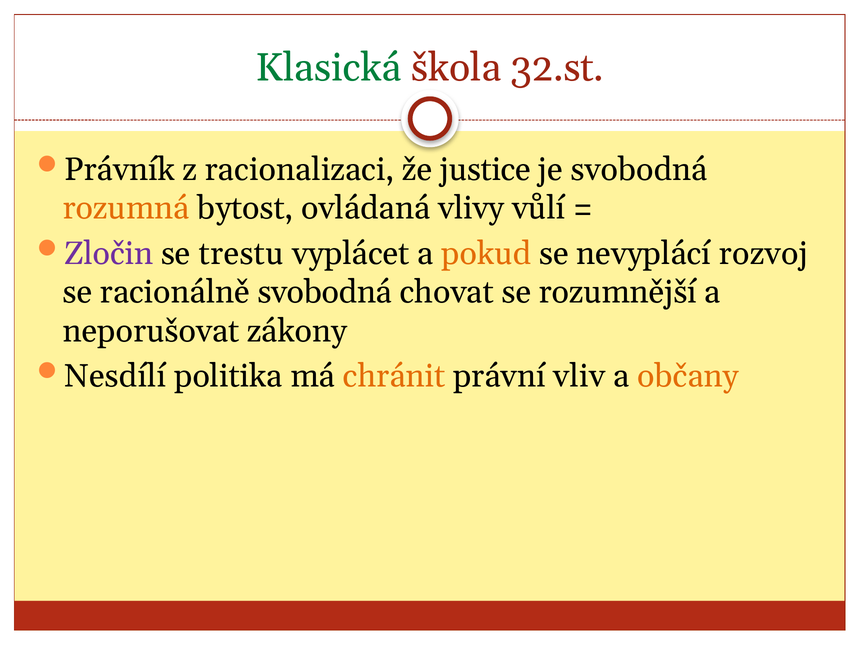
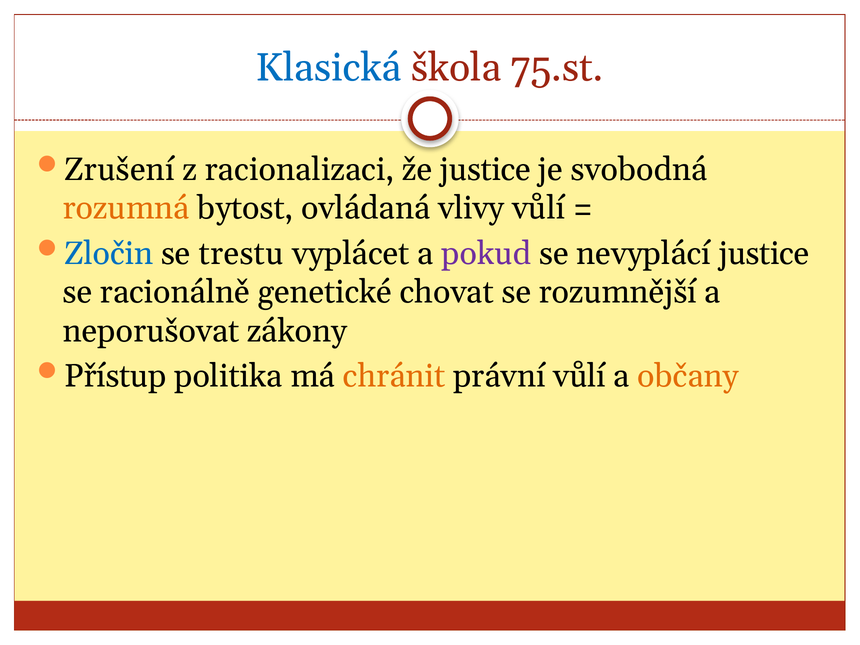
Klasická colour: green -> blue
32.st: 32.st -> 75.st
Právník: Právník -> Zrušení
Zločin colour: purple -> blue
pokud colour: orange -> purple
nevyplácí rozvoj: rozvoj -> justice
racionálně svobodná: svobodná -> genetické
Nesdílí: Nesdílí -> Přístup
právní vliv: vliv -> vůlí
